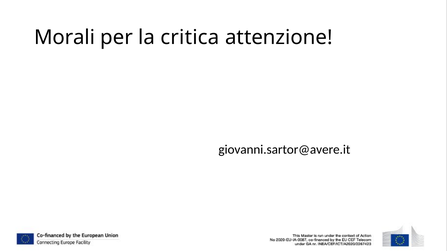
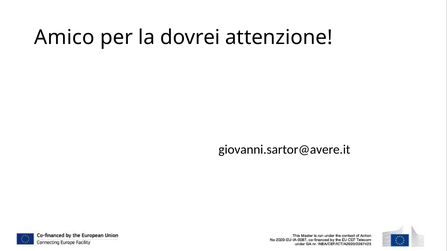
Morali: Morali -> Amico
critica: critica -> dovrei
